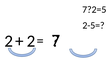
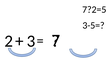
2-5=: 2-5= -> 3-5=
2 2: 2 -> 3
